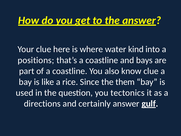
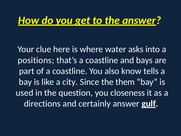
kind: kind -> asks
know clue: clue -> tells
rice: rice -> city
tectonics: tectonics -> closeness
